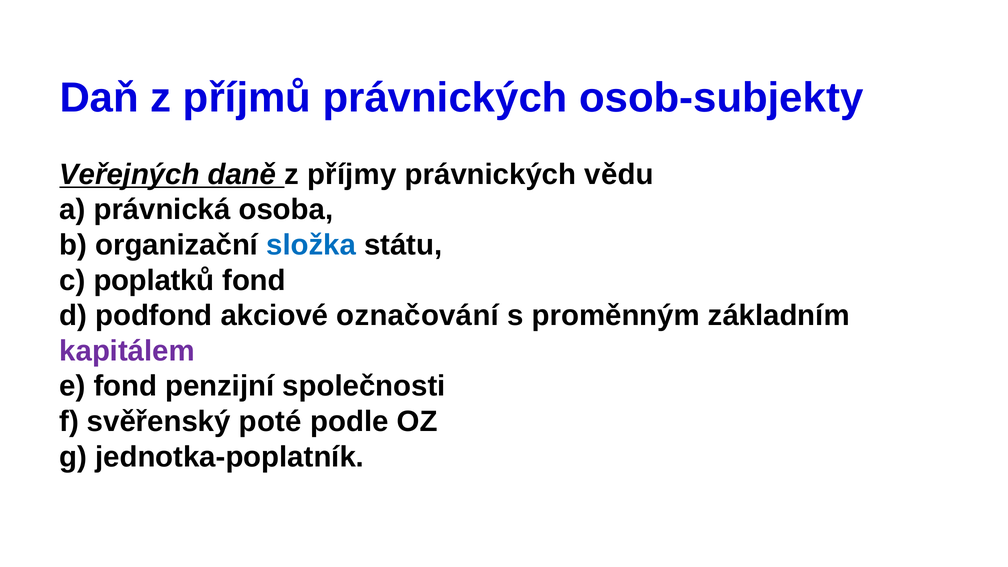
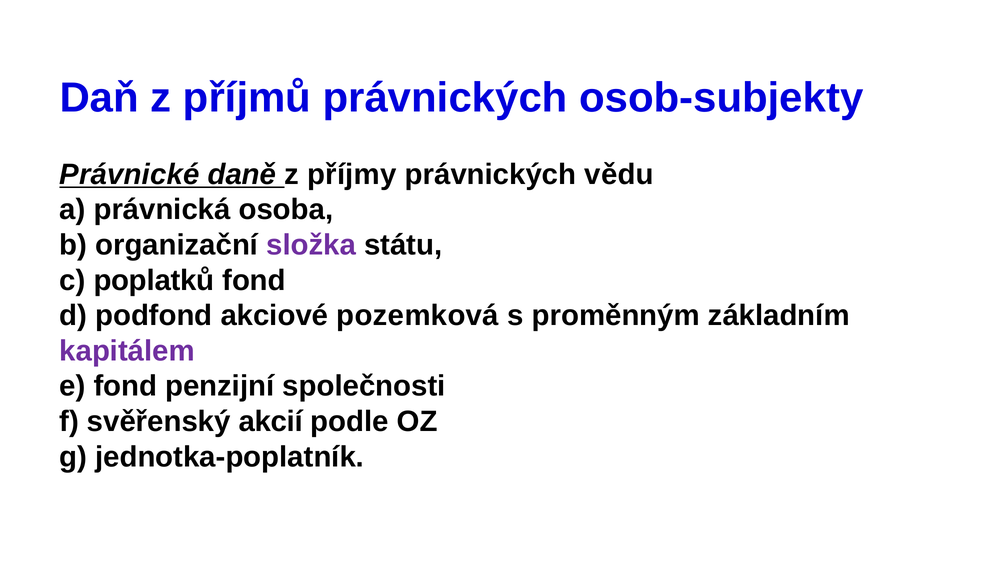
Veřejných: Veřejných -> Právnické
složka colour: blue -> purple
označování: označování -> pozemková
poté: poté -> akcií
